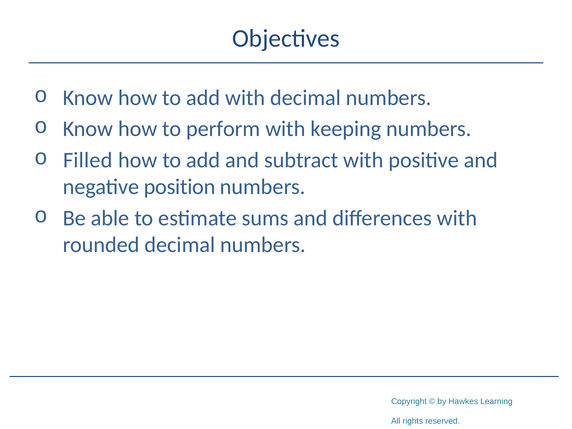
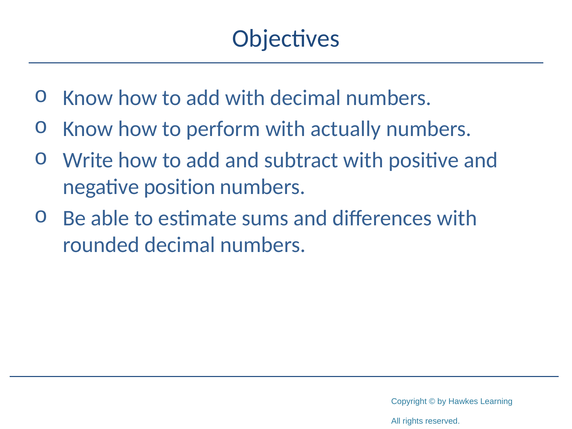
keeping: keeping -> actually
Filled: Filled -> Write
